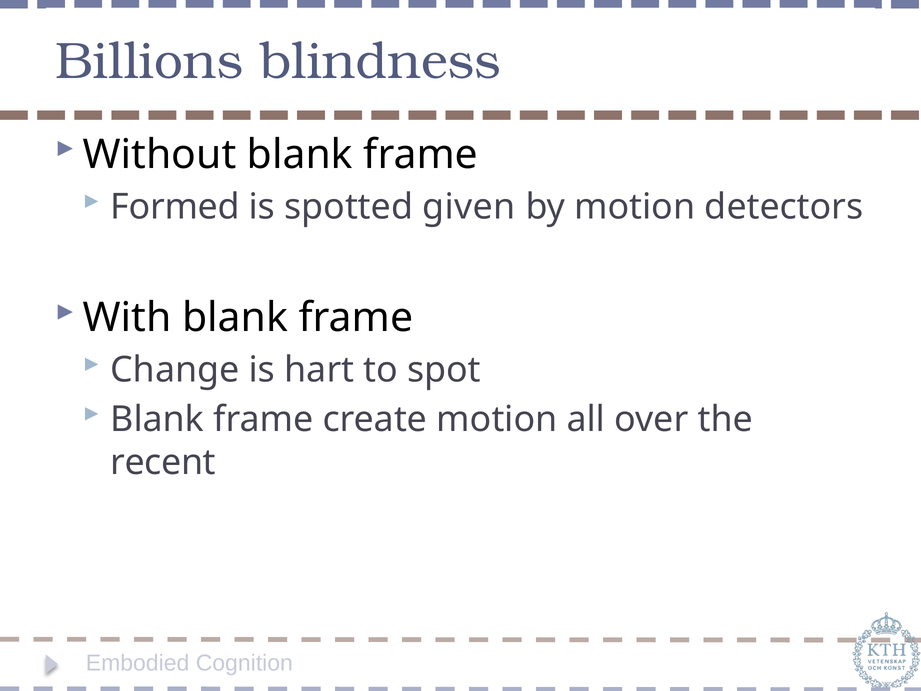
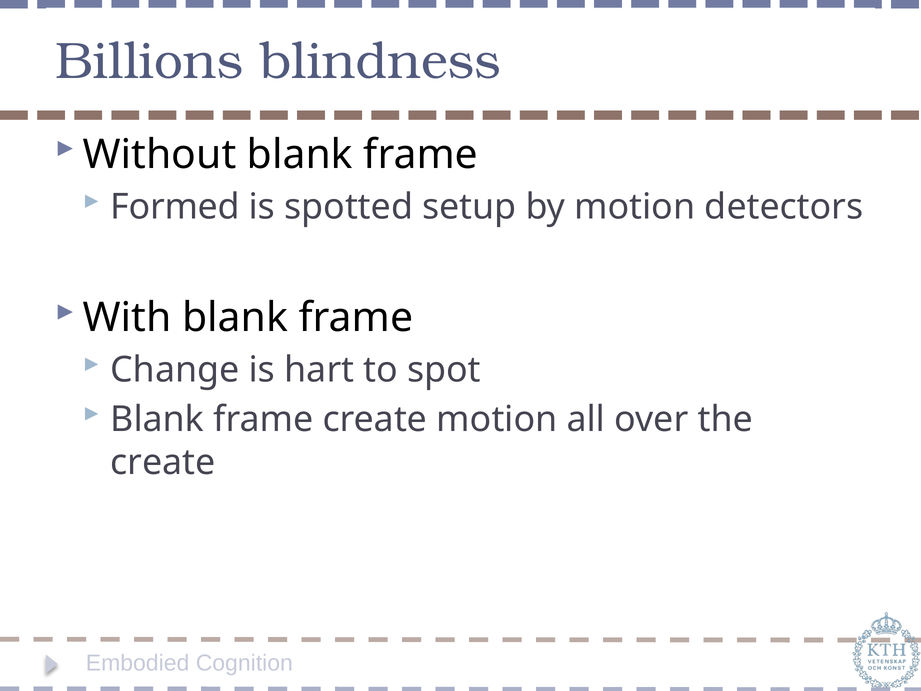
given: given -> setup
recent at (163, 462): recent -> create
